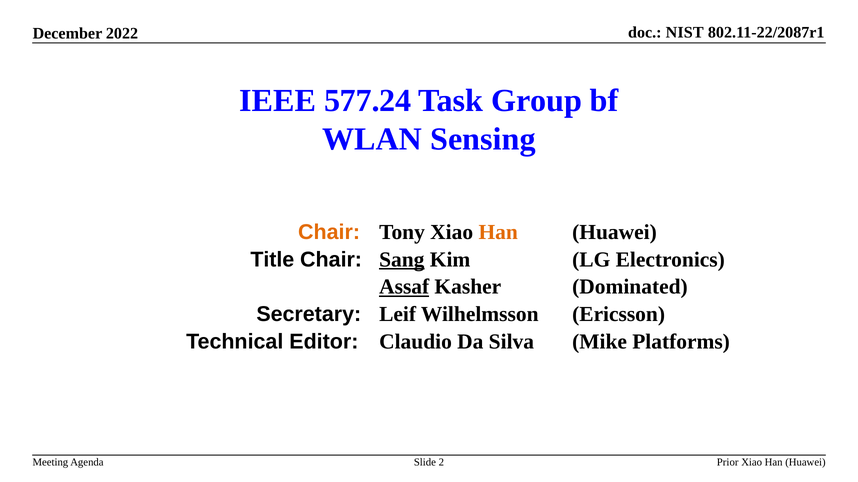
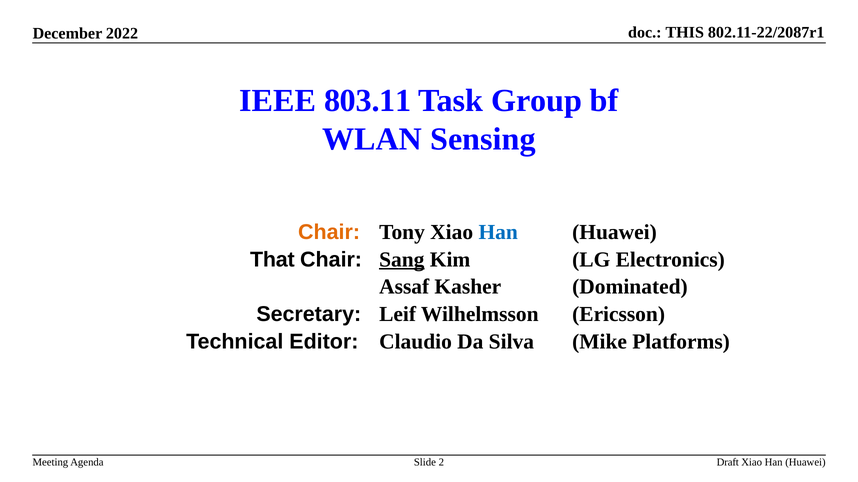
NIST: NIST -> THIS
577.24: 577.24 -> 803.11
Han at (498, 232) colour: orange -> blue
Title: Title -> That
Assaf underline: present -> none
Prior: Prior -> Draft
